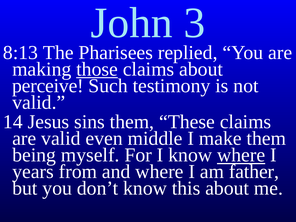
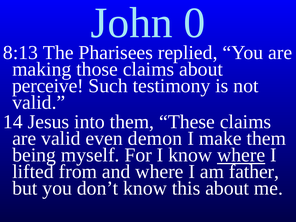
3: 3 -> 0
those underline: present -> none
sins: sins -> into
middle: middle -> demon
years: years -> lifted
